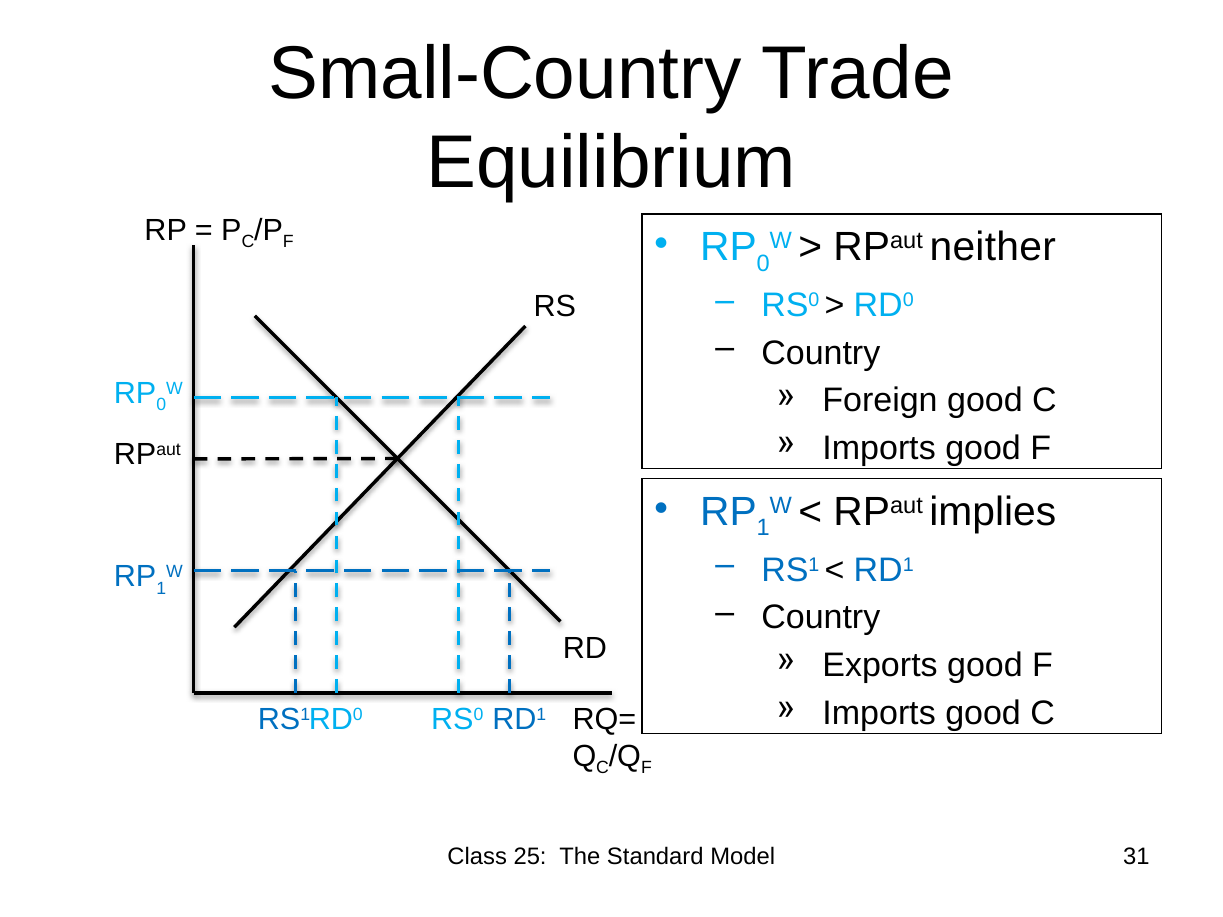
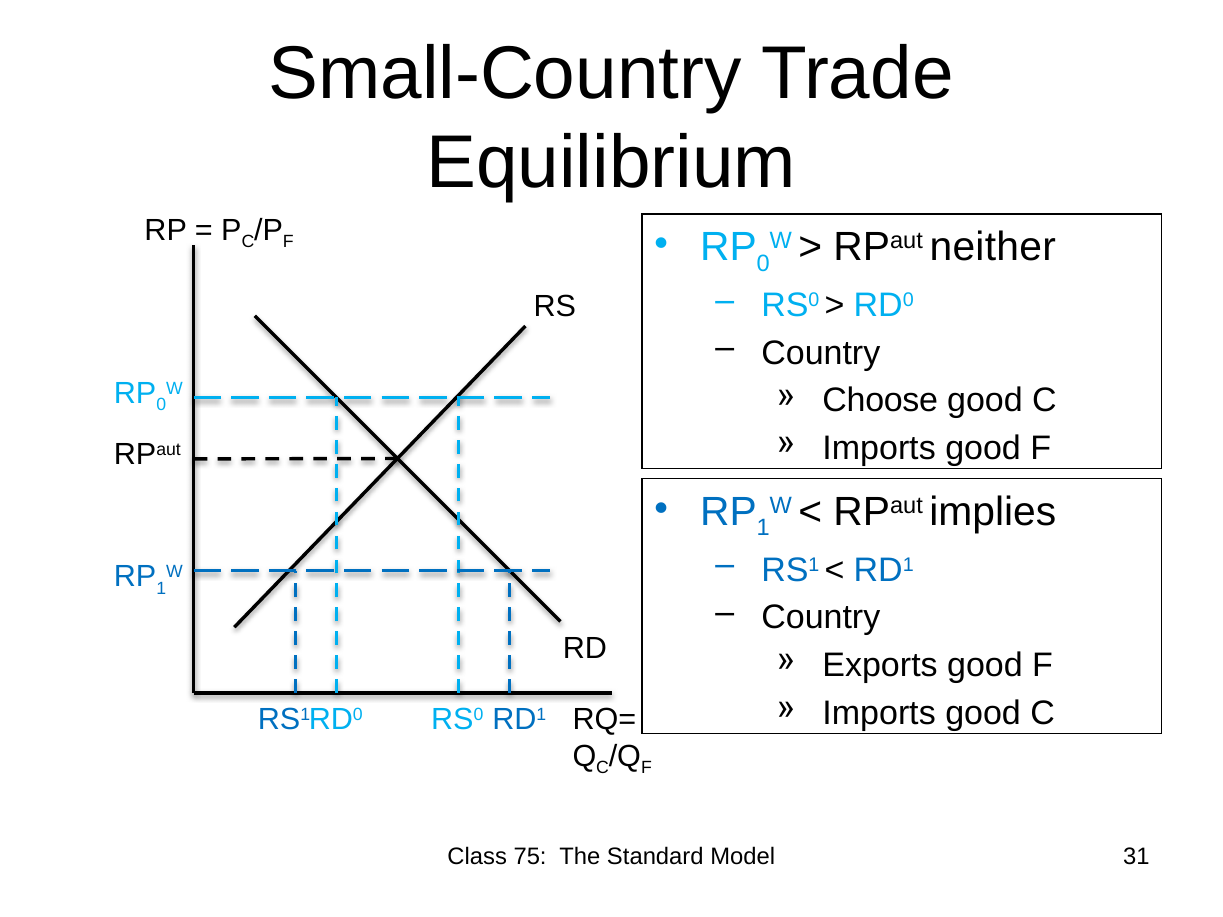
Foreign: Foreign -> Choose
25: 25 -> 75
